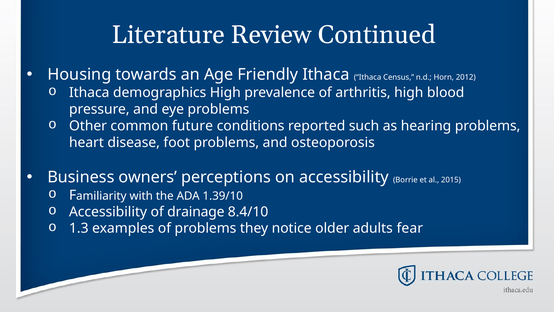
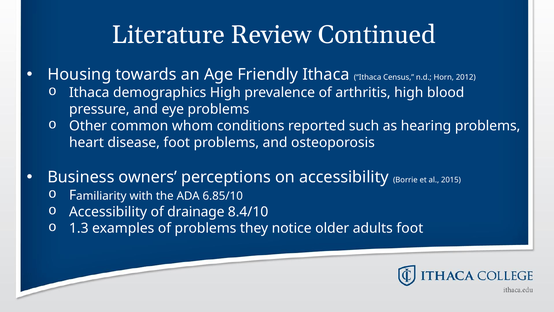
future: future -> whom
1.39/10: 1.39/10 -> 6.85/10
adults fear: fear -> foot
